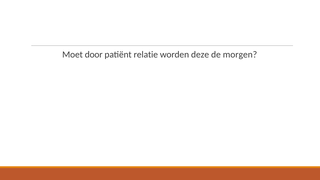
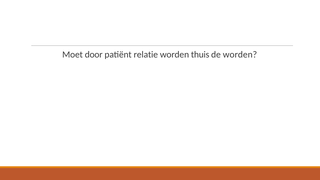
deze: deze -> thuis
de morgen: morgen -> worden
